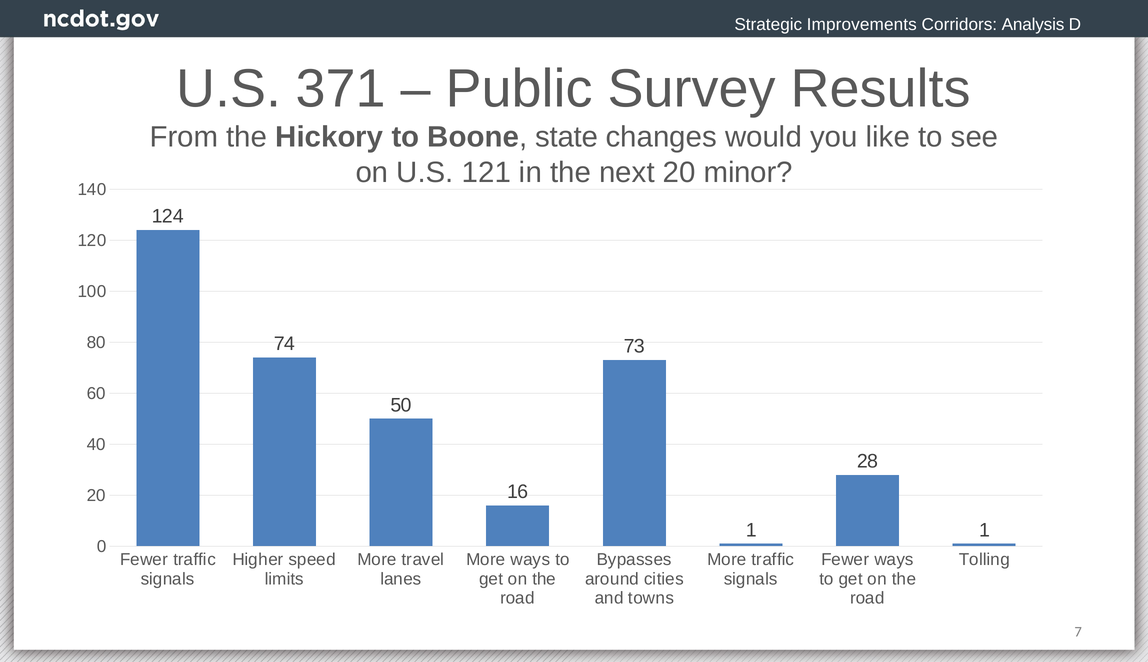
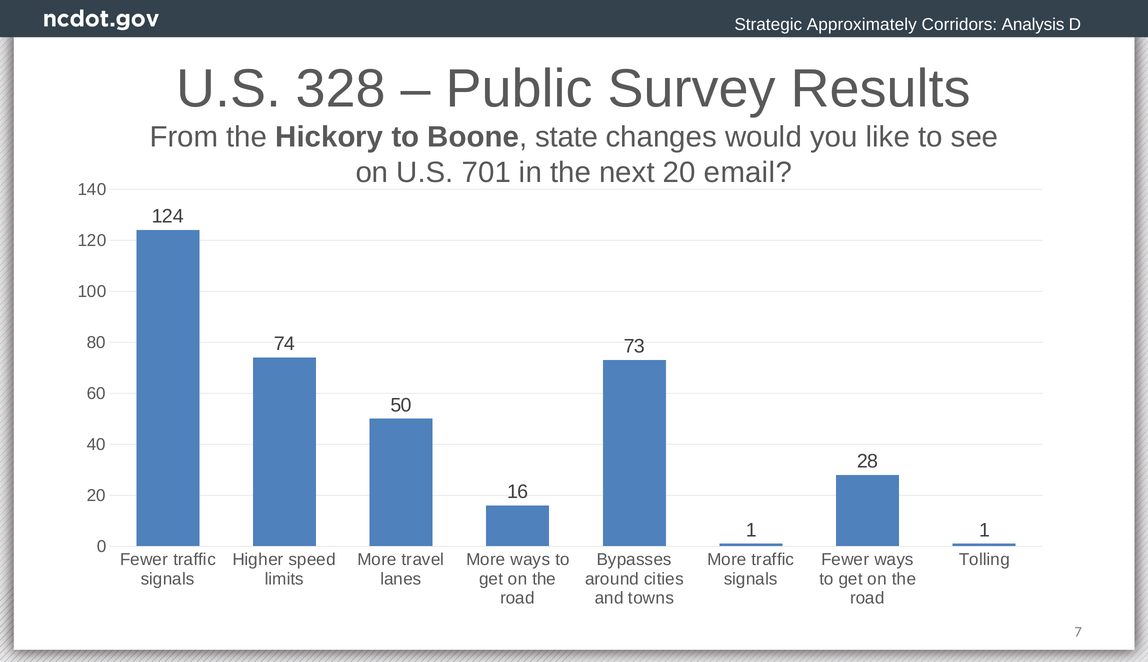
Improvements: Improvements -> Approximately
371: 371 -> 328
121: 121 -> 701
minor: minor -> email
